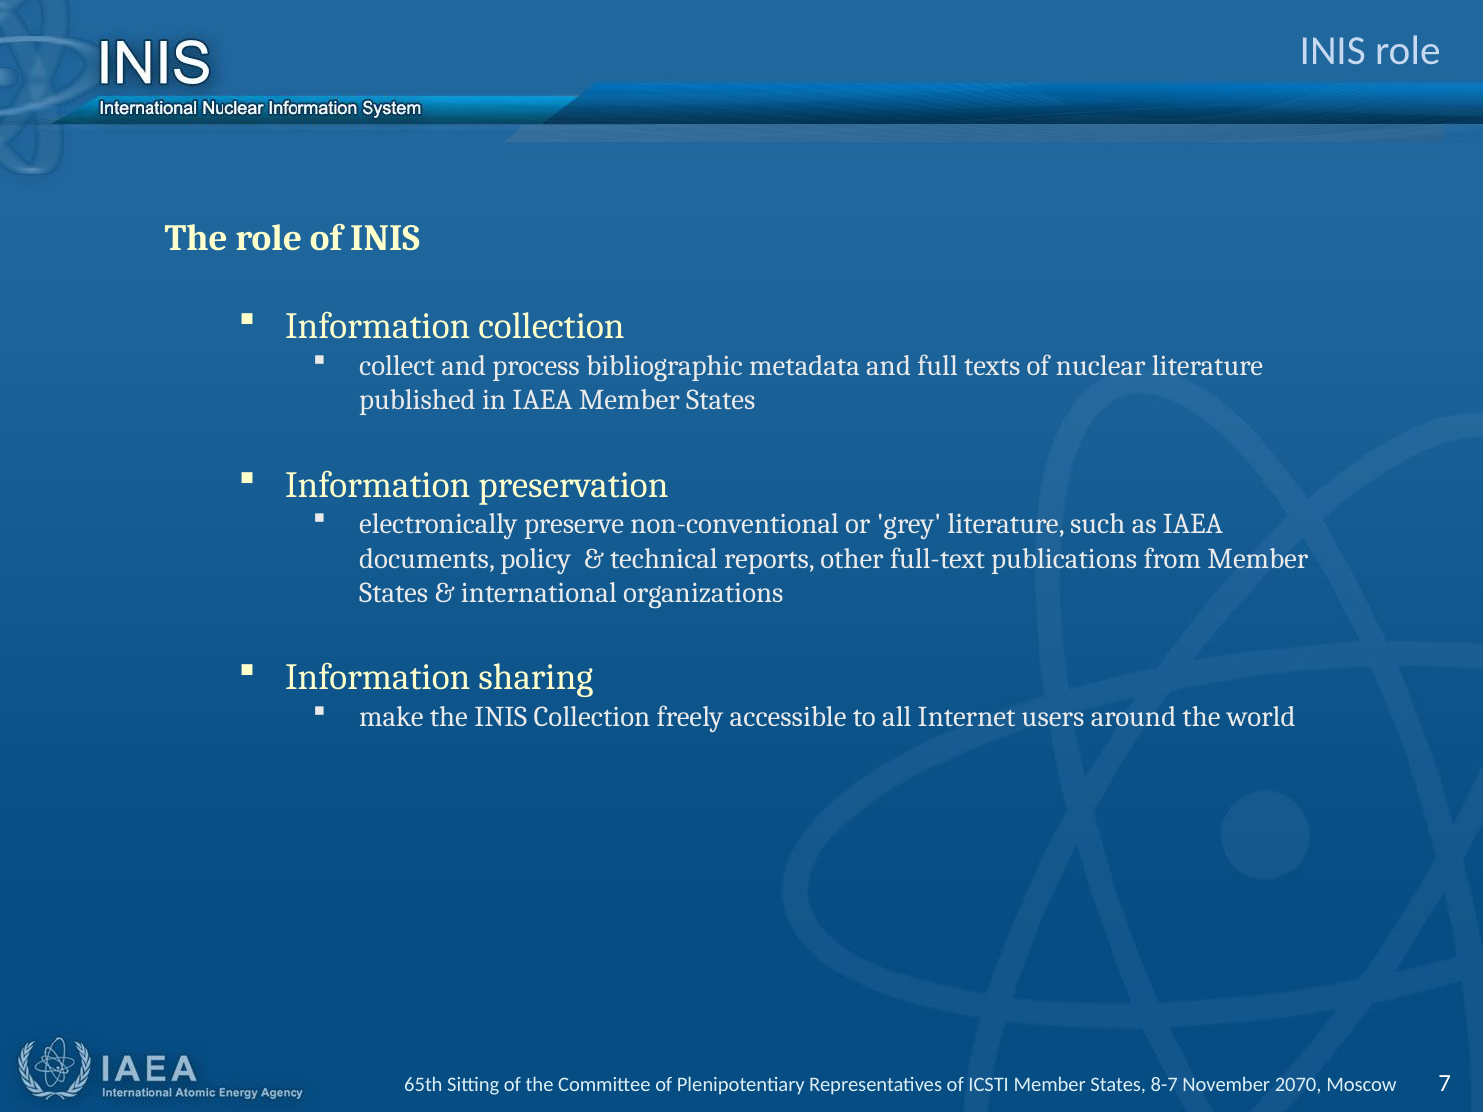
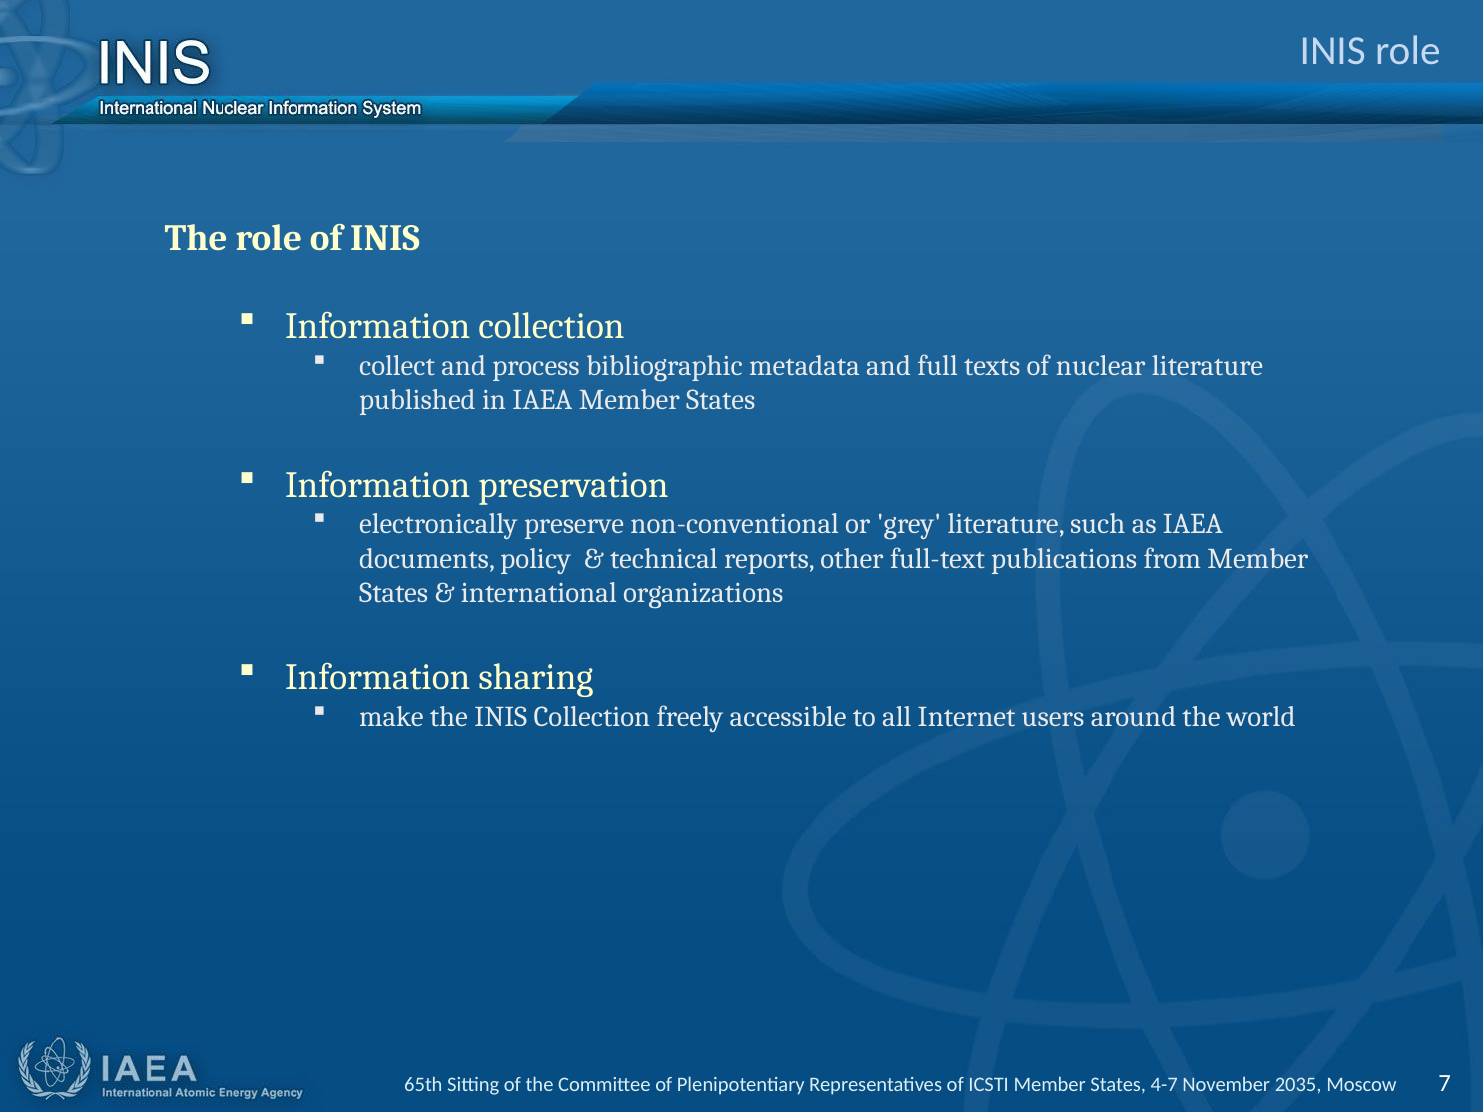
8-7: 8-7 -> 4-7
2070: 2070 -> 2035
